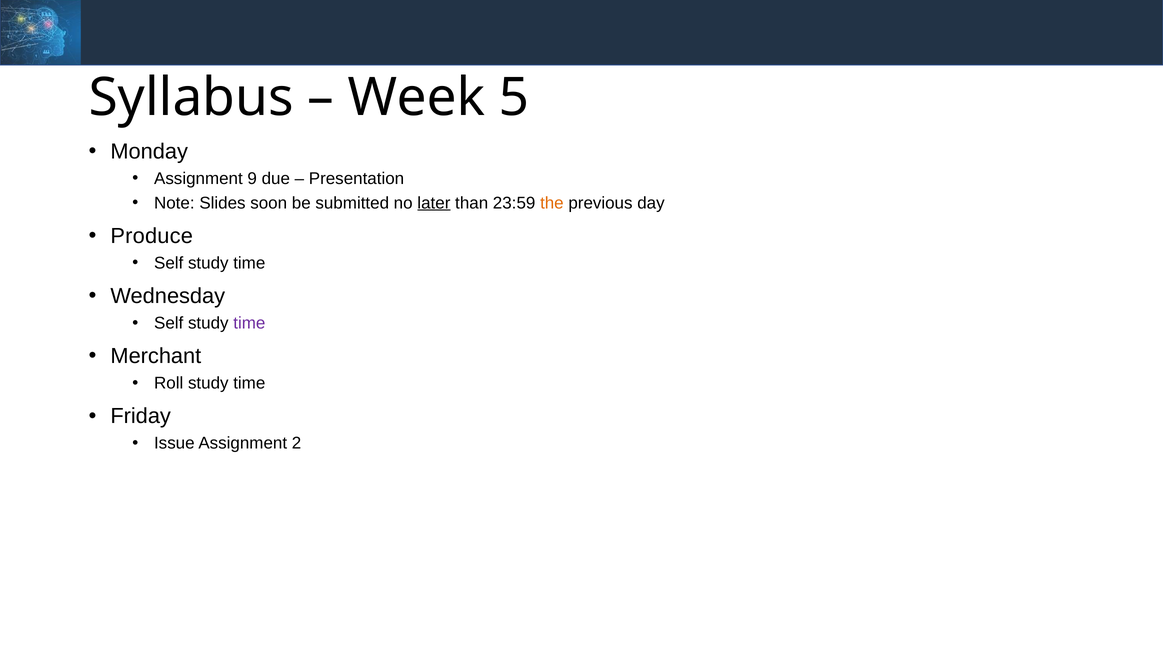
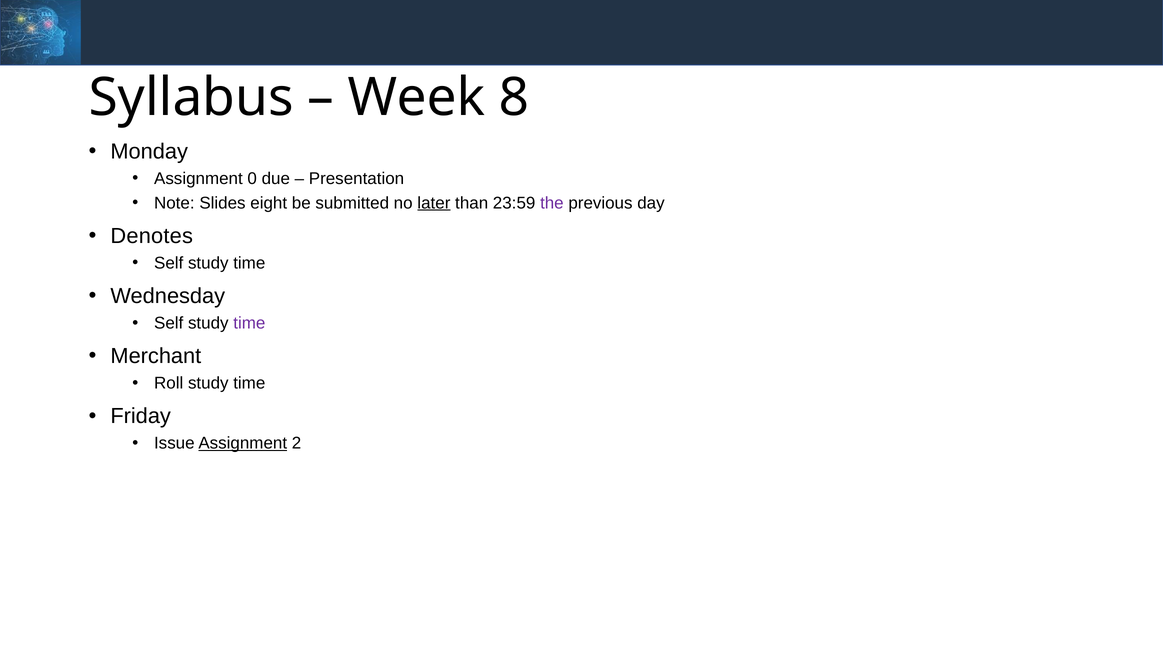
5: 5 -> 8
9: 9 -> 0
soon: soon -> eight
the colour: orange -> purple
Produce: Produce -> Denotes
Assignment at (243, 443) underline: none -> present
